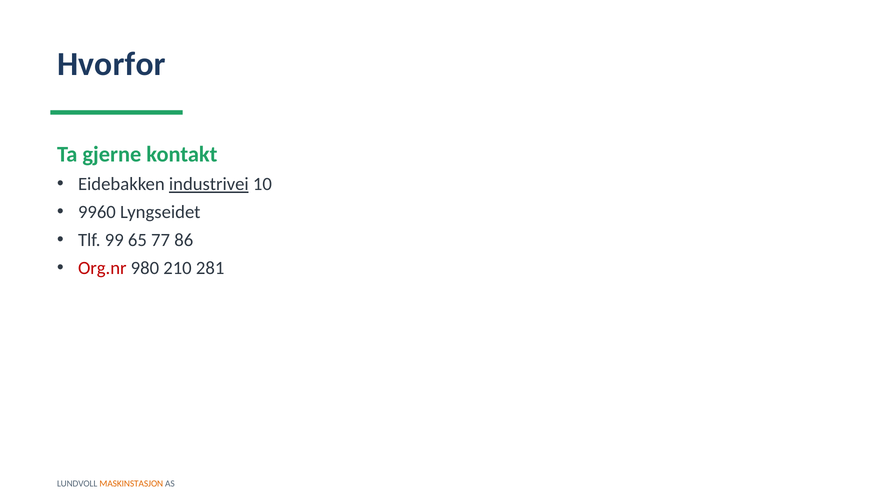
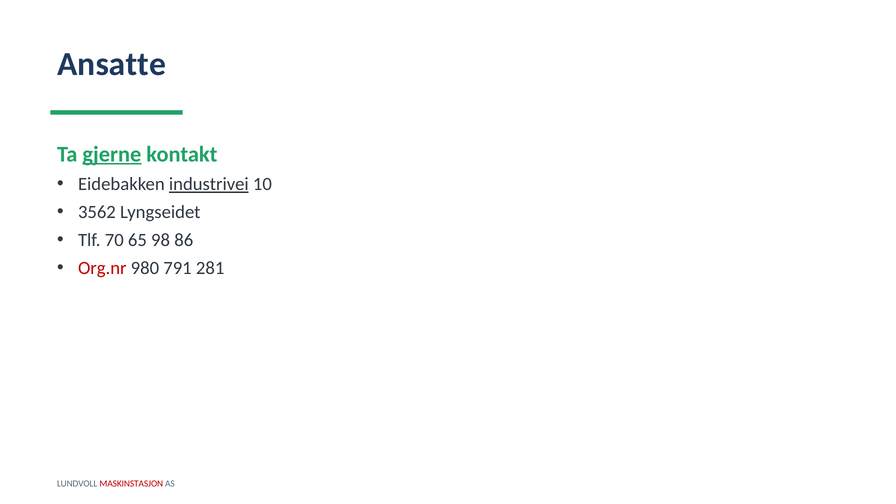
Hvorfor: Hvorfor -> Ansatte
gjerne underline: none -> present
9960: 9960 -> 3562
99: 99 -> 70
77: 77 -> 98
210: 210 -> 791
MASKINSTASJON colour: orange -> red
